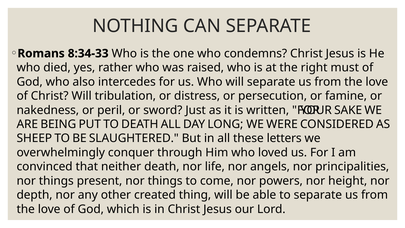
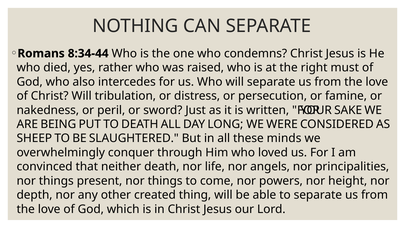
8:34-33: 8:34-33 -> 8:34-44
letters: letters -> minds
